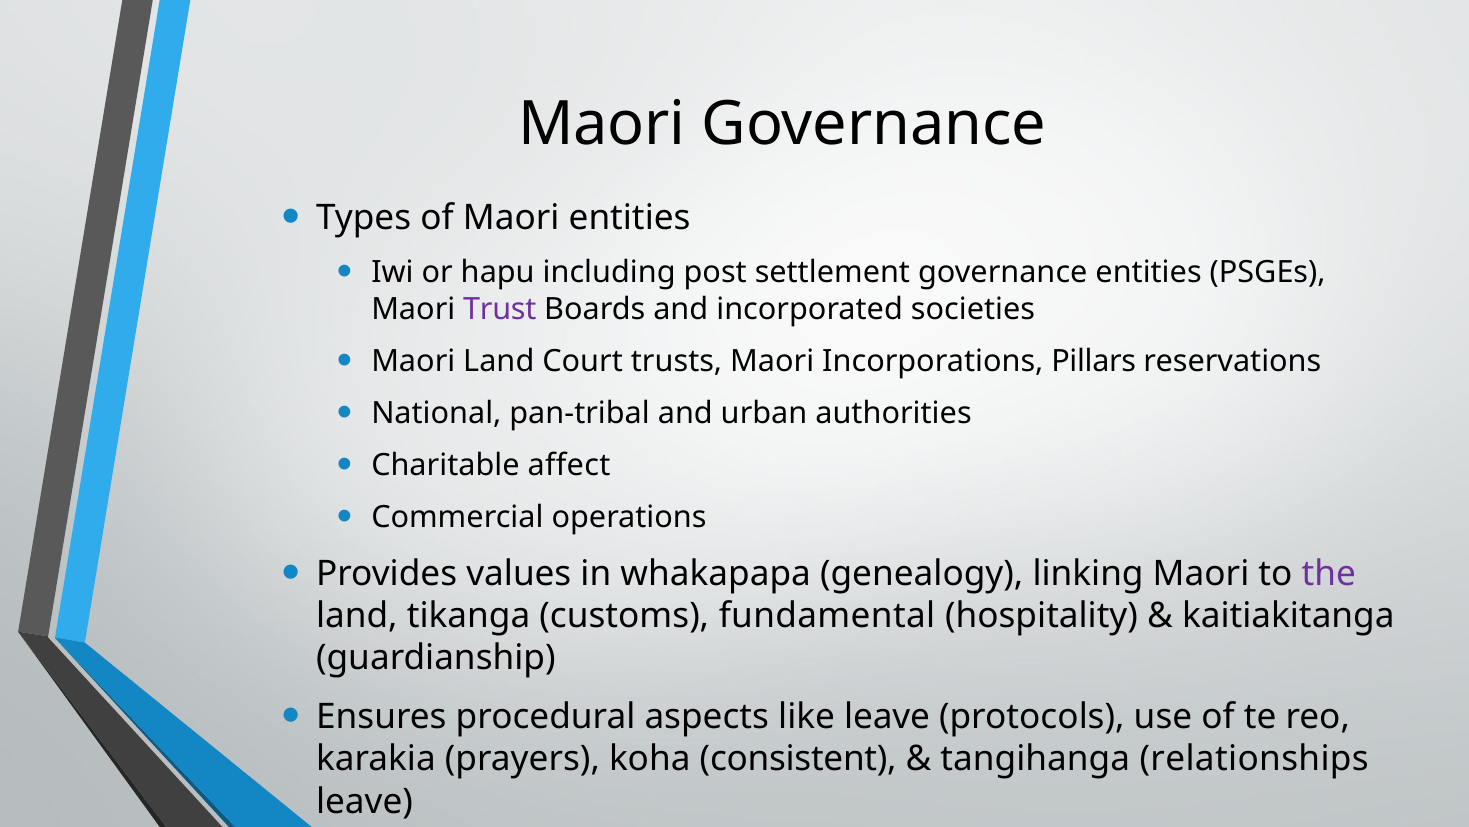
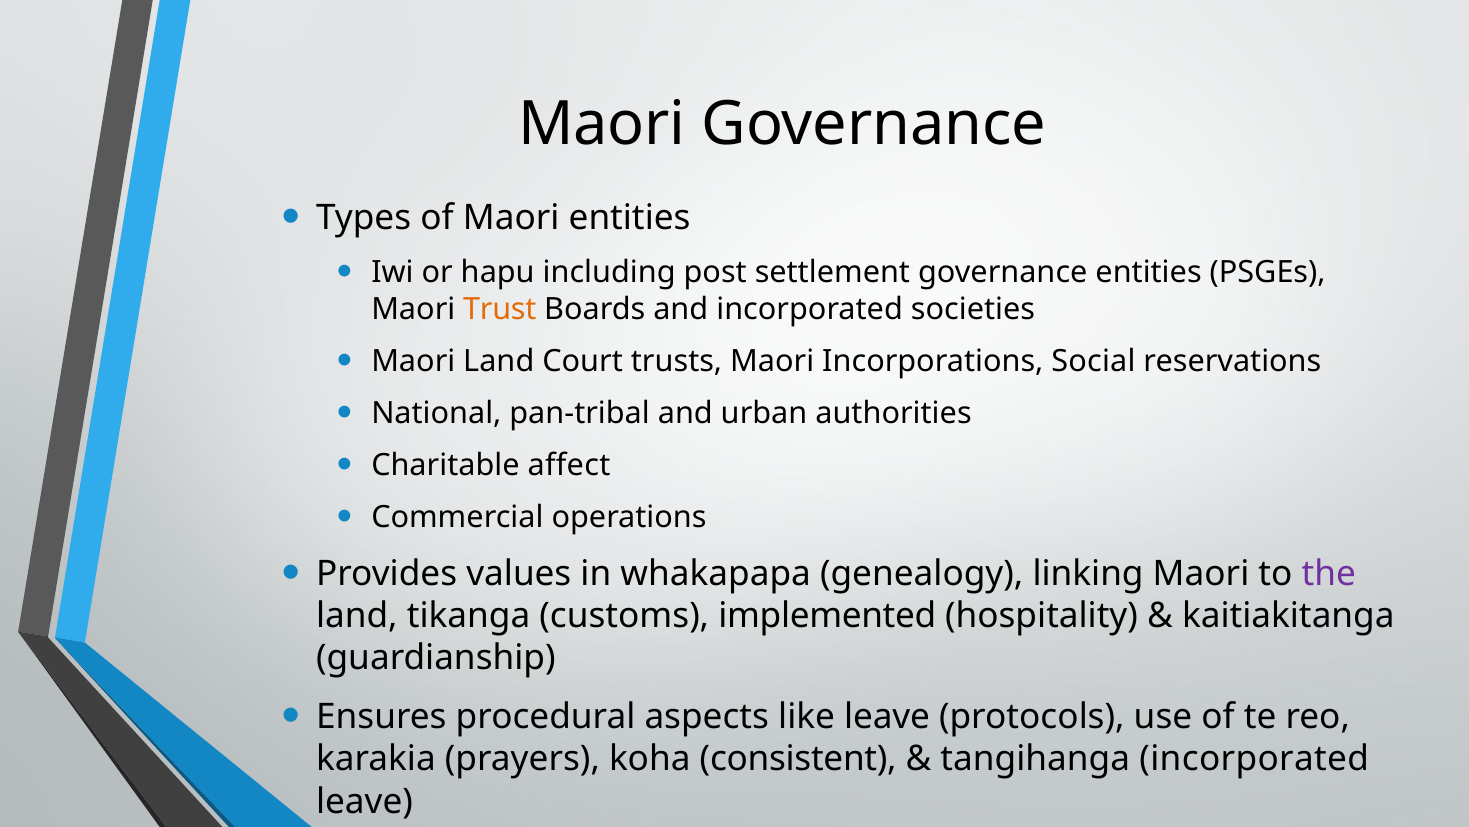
Trust colour: purple -> orange
Pillars: Pillars -> Social
fundamental: fundamental -> implemented
tangihanga relationships: relationships -> incorporated
